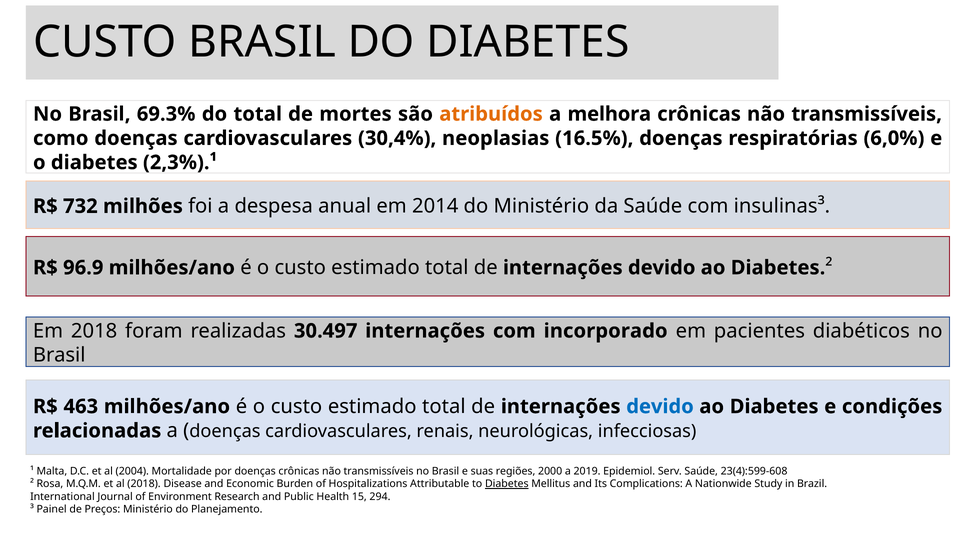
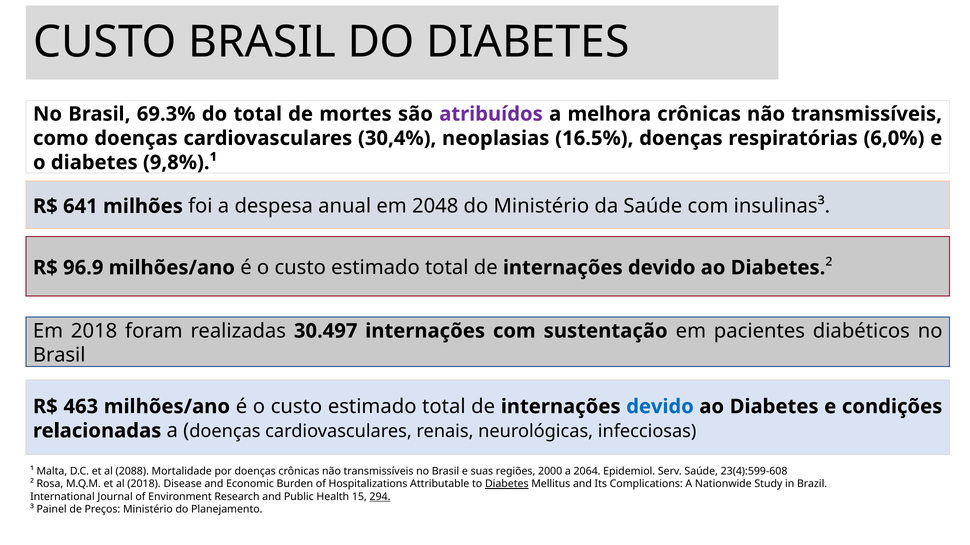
atribuídos colour: orange -> purple
2,3%).¹: 2,3%).¹ -> 9,8%).¹
732: 732 -> 641
2014: 2014 -> 2048
incorporado: incorporado -> sustentação
2004: 2004 -> 2088
2019: 2019 -> 2064
294 underline: none -> present
